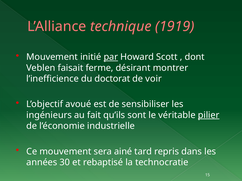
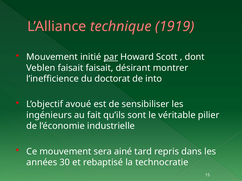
faisait ferme: ferme -> faisait
voir: voir -> into
pilier underline: present -> none
